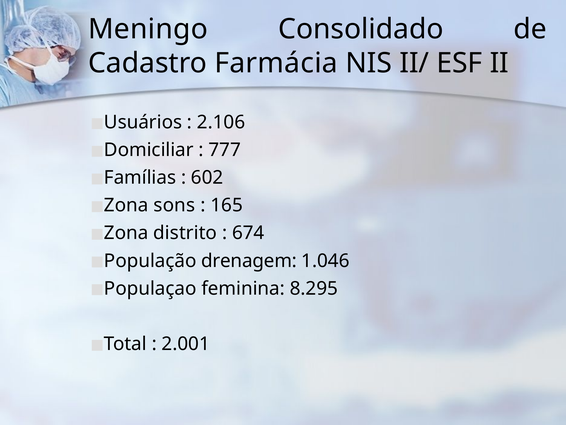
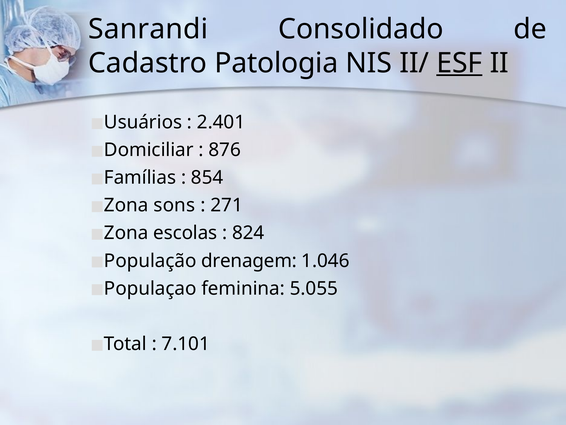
Meningo: Meningo -> Sanrandi
Farmácia: Farmácia -> Patologia
ESF underline: none -> present
2.106: 2.106 -> 2.401
777: 777 -> 876
602: 602 -> 854
165: 165 -> 271
distrito: distrito -> escolas
674: 674 -> 824
8.295: 8.295 -> 5.055
2.001: 2.001 -> 7.101
